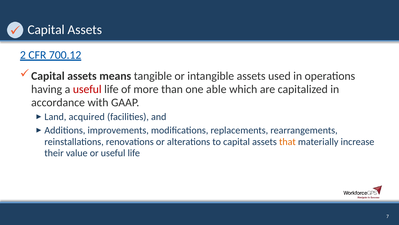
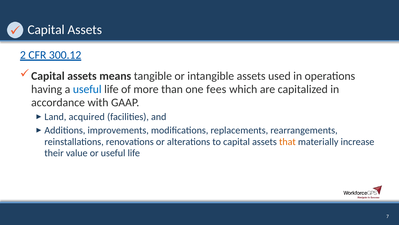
700.12: 700.12 -> 300.12
useful at (87, 89) colour: red -> blue
able: able -> fees
